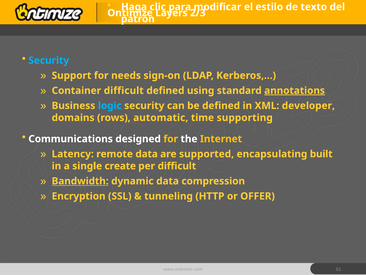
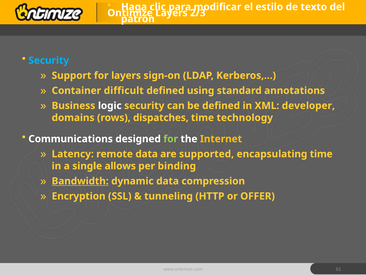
for needs: needs -> layers
annotations underline: present -> none
logic colour: light blue -> white
automatic: automatic -> dispatches
supporting: supporting -> technology
for at (171, 139) colour: yellow -> light green
encapsulating built: built -> time
create: create -> allows
per difficult: difficult -> binding
